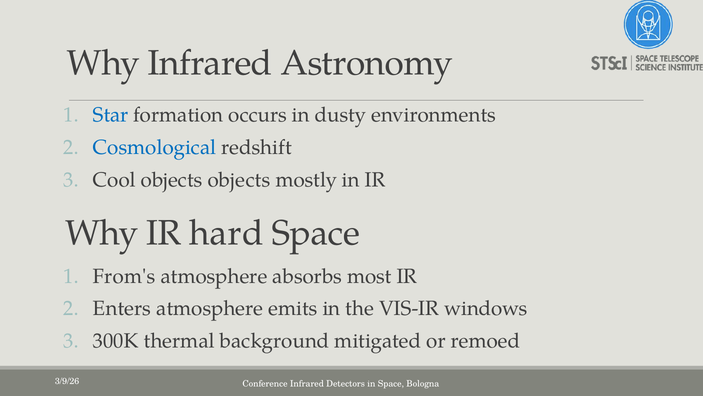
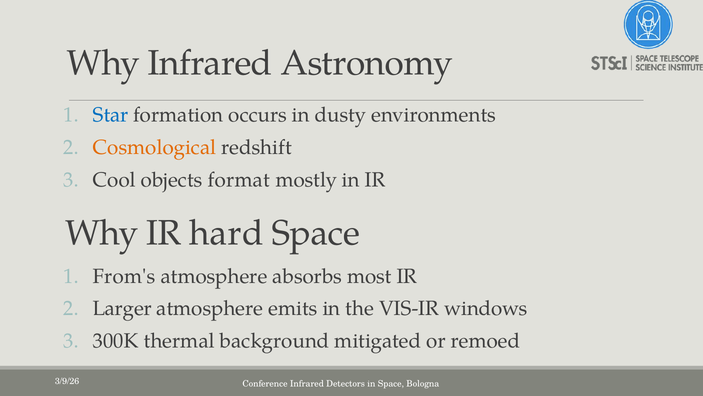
Cosmological colour: blue -> orange
objects objects: objects -> format
Enters: Enters -> Larger
